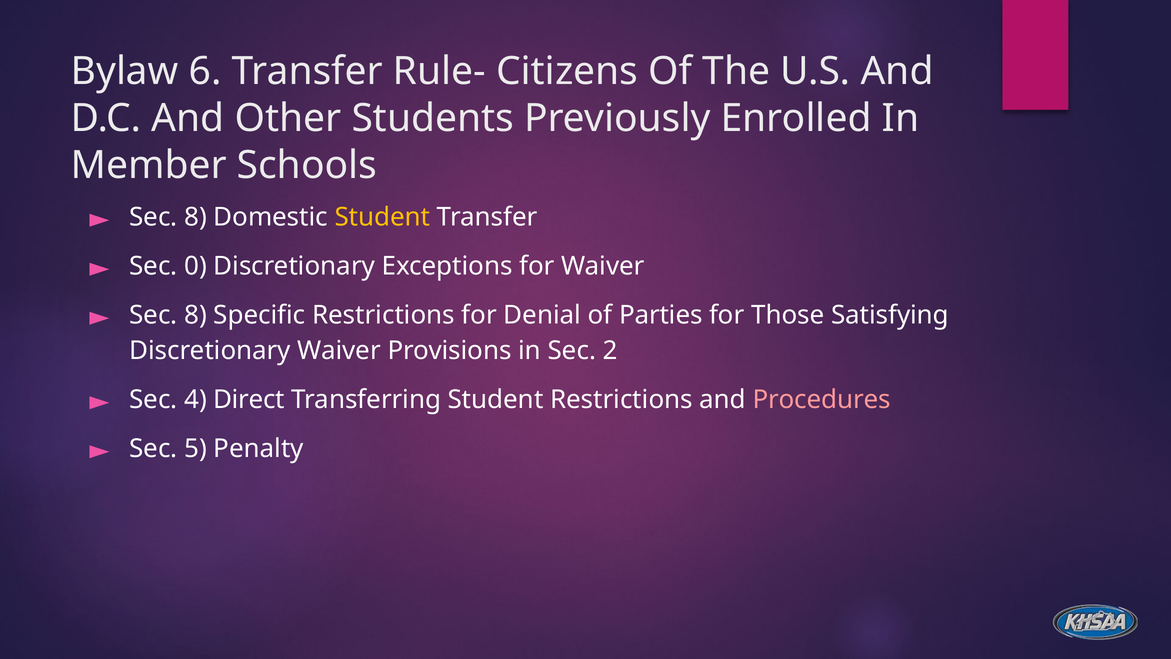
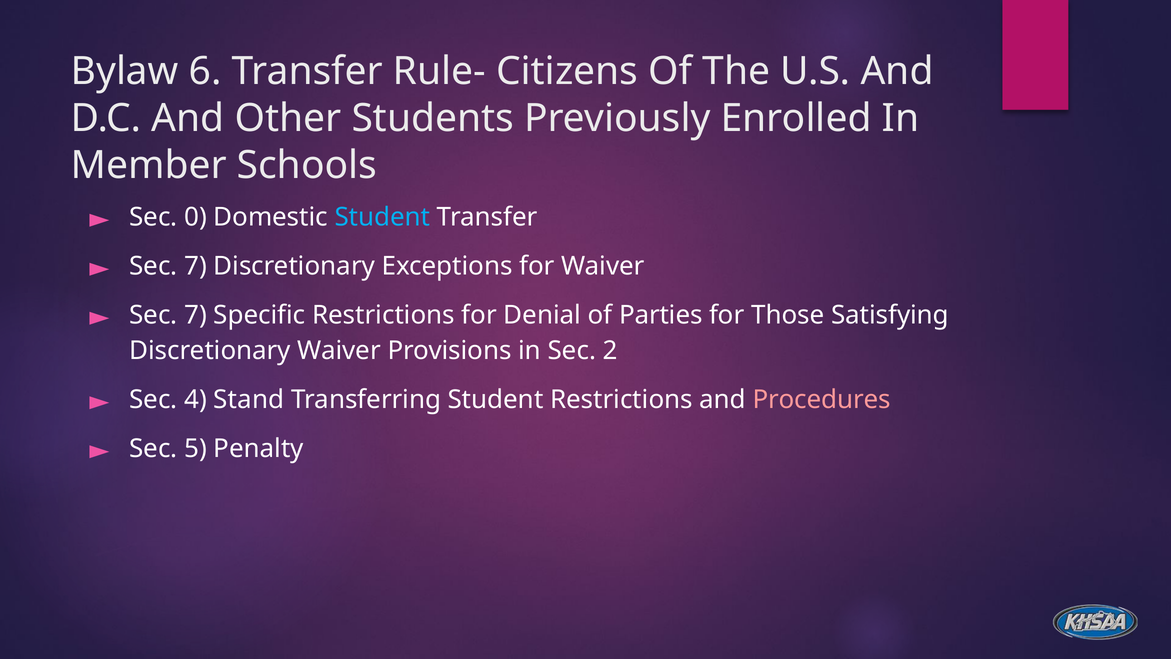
8 at (196, 217): 8 -> 0
Student at (382, 217) colour: yellow -> light blue
0 at (196, 266): 0 -> 7
8 at (196, 315): 8 -> 7
Direct: Direct -> Stand
